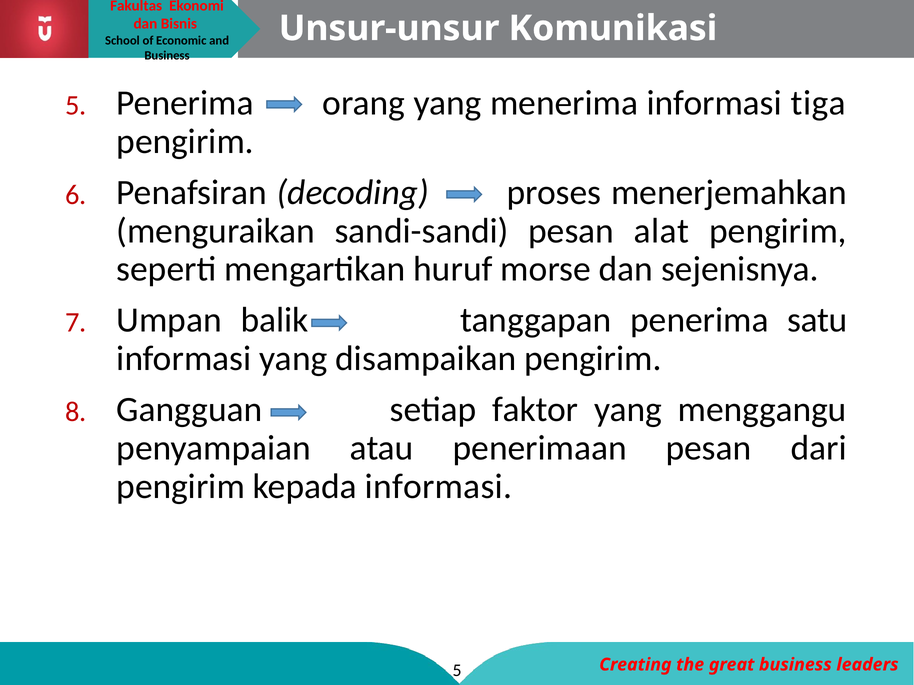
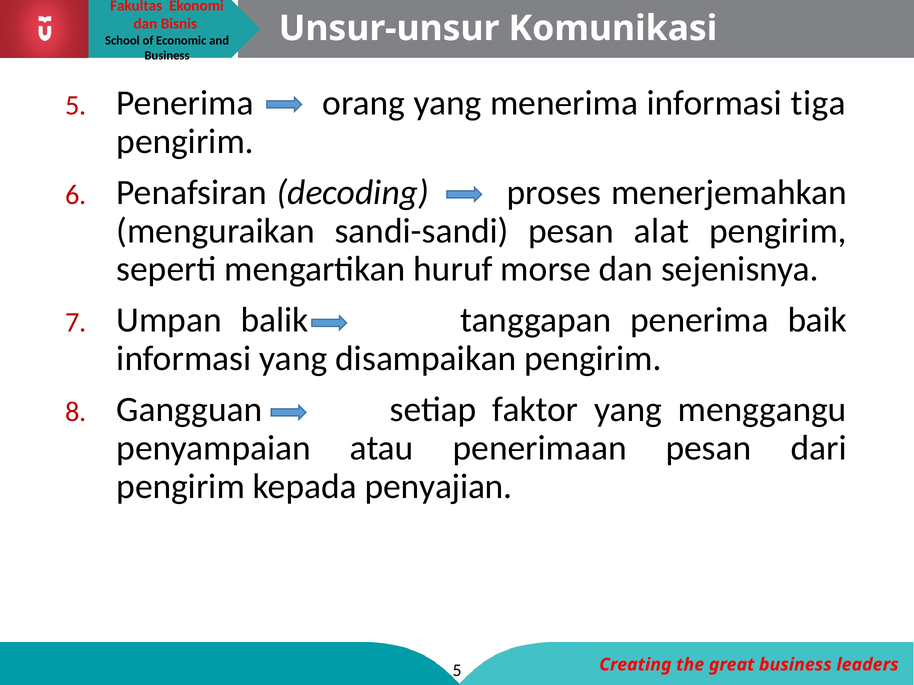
satu: satu -> baik
kepada informasi: informasi -> penyajian
